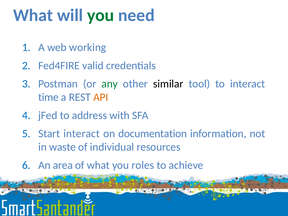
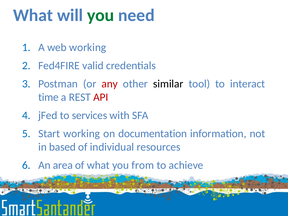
any colour: green -> red
API colour: orange -> red
address: address -> services
Start interact: interact -> working
waste: waste -> based
roles: roles -> from
